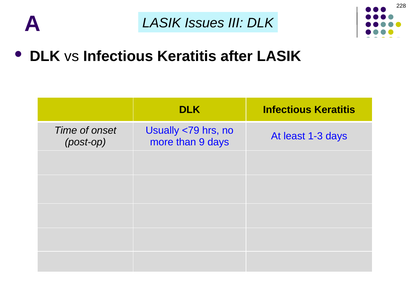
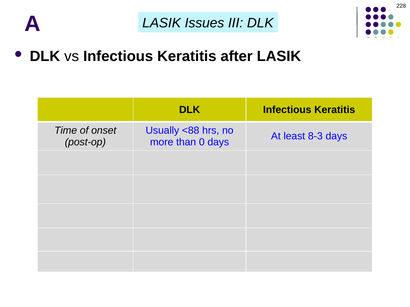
<79: <79 -> <88
1-3: 1-3 -> 8-3
9: 9 -> 0
